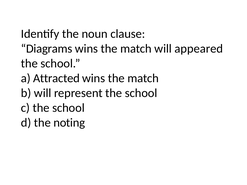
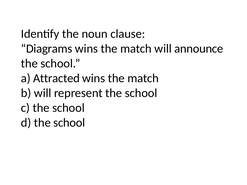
appeared: appeared -> announce
d the noting: noting -> school
